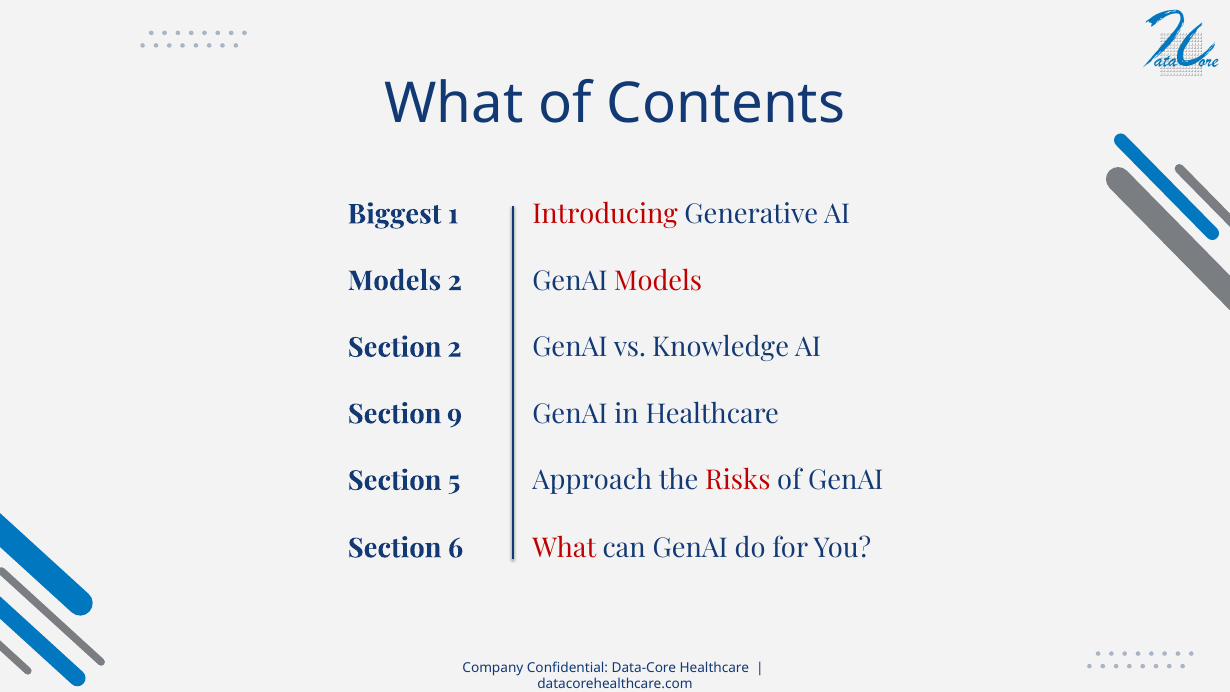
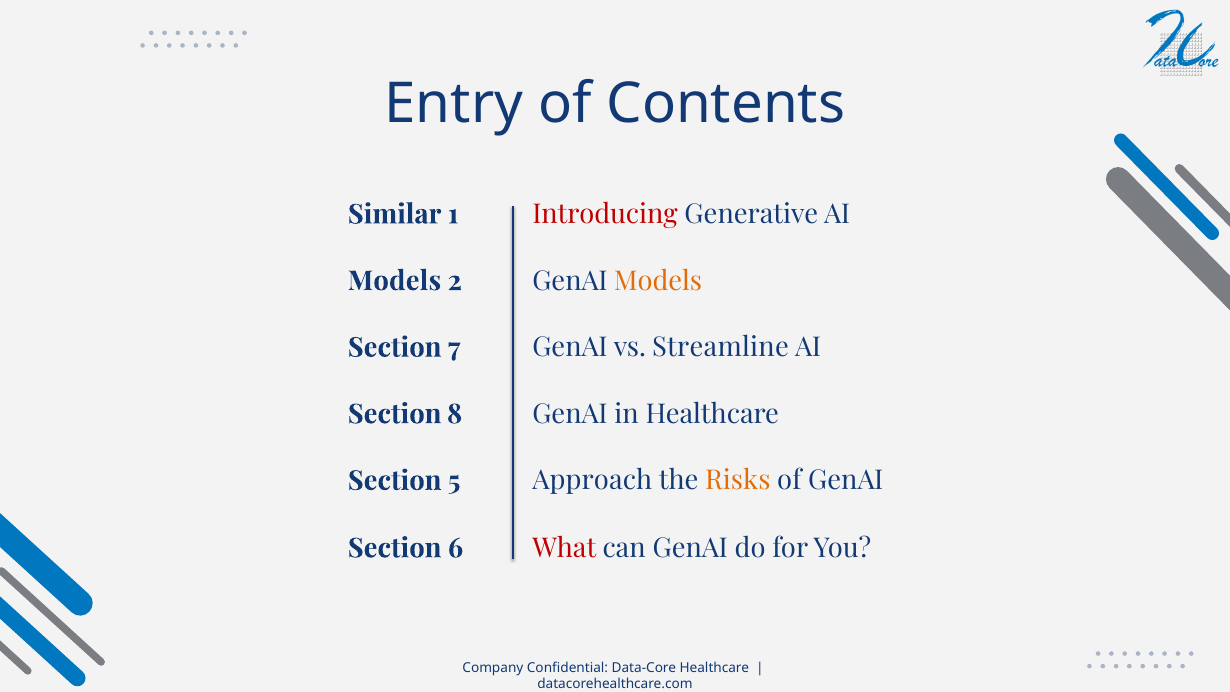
What at (454, 104): What -> Entry
Biggest: Biggest -> Similar
Models at (658, 281) colour: red -> orange
Section 2: 2 -> 7
Knowledge: Knowledge -> Streamline
9: 9 -> 8
Risks colour: red -> orange
